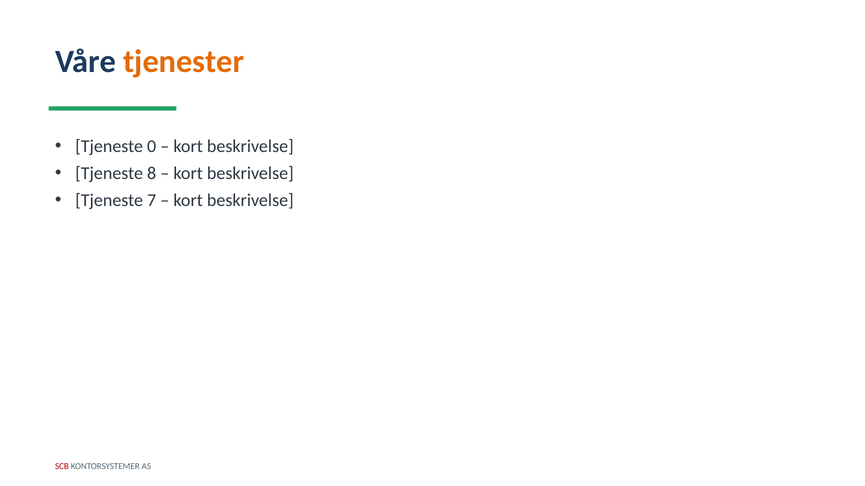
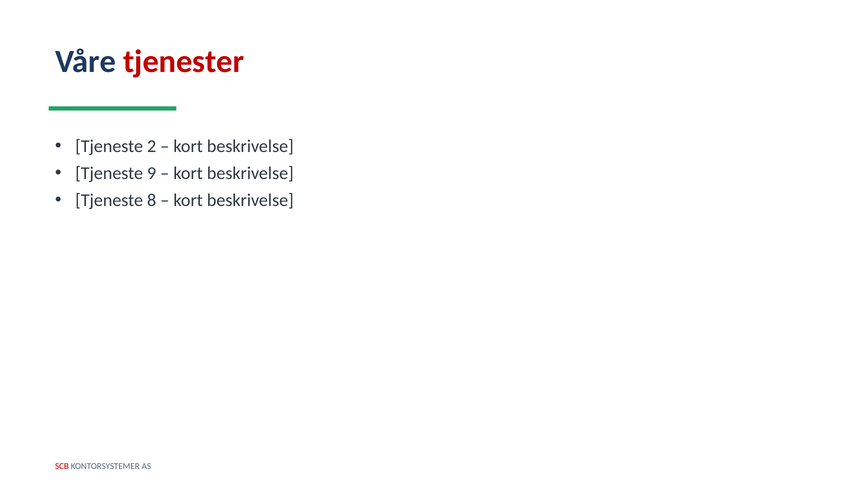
tjenester colour: orange -> red
0: 0 -> 2
8: 8 -> 9
7: 7 -> 8
